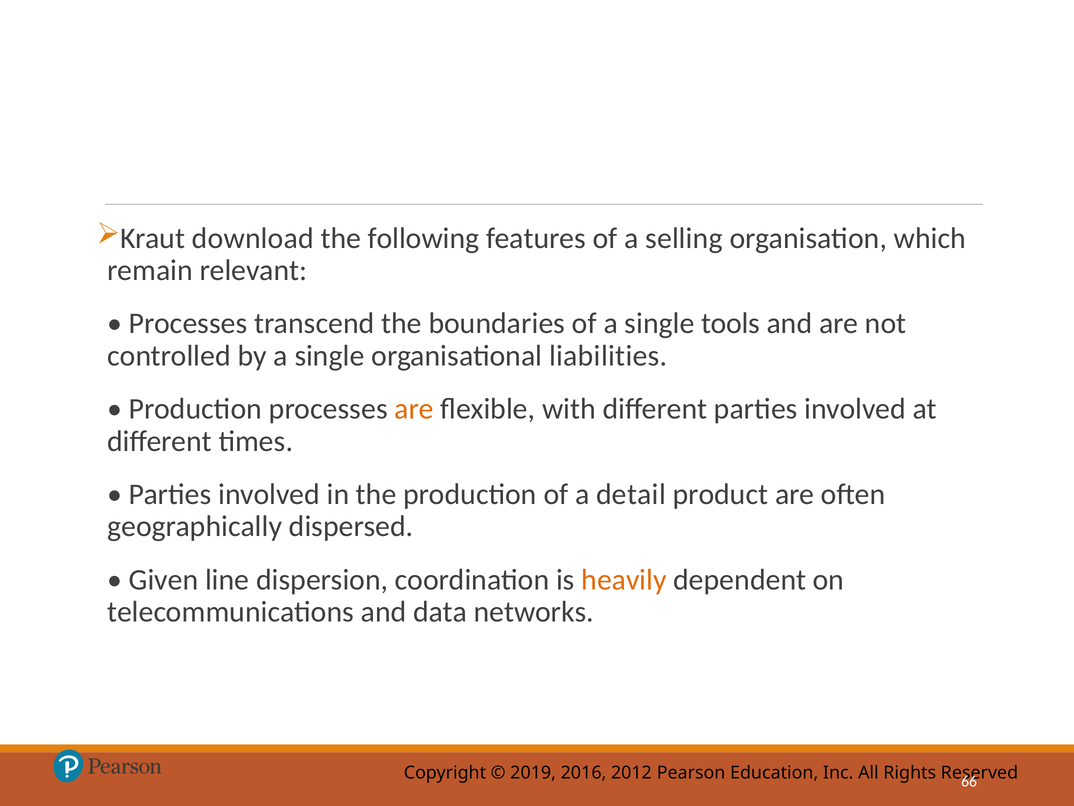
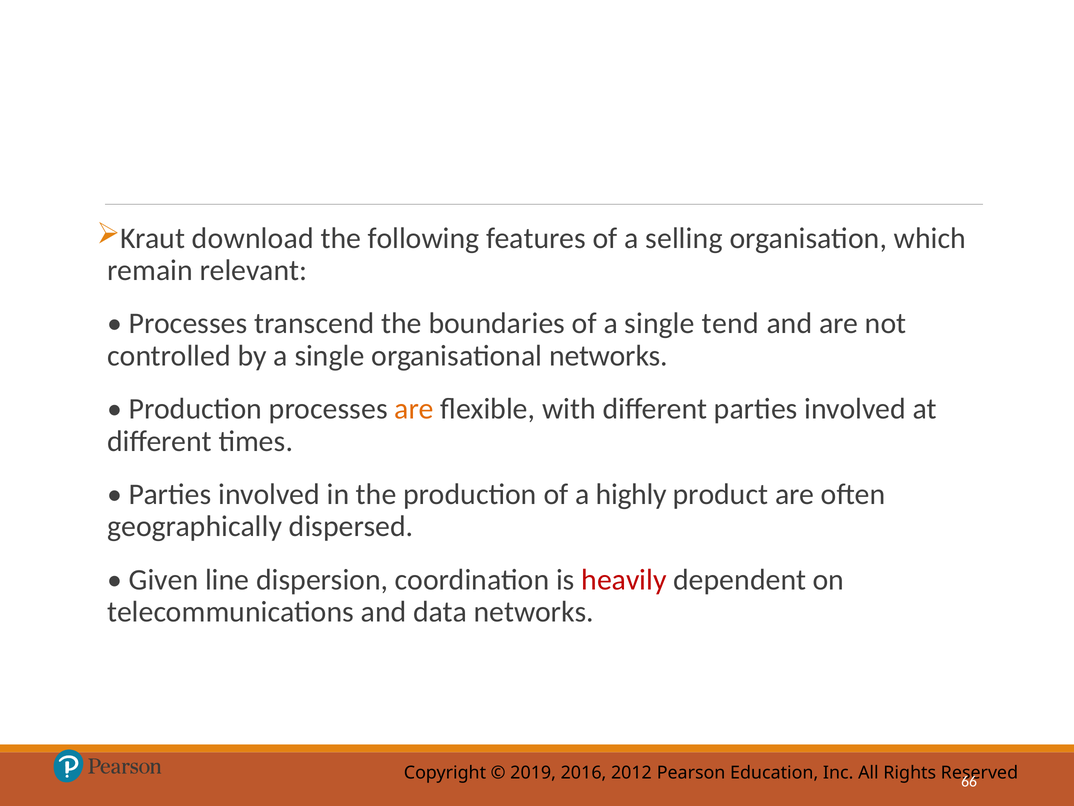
tools: tools -> tend
organisational liabilities: liabilities -> networks
detail: detail -> highly
heavily colour: orange -> red
